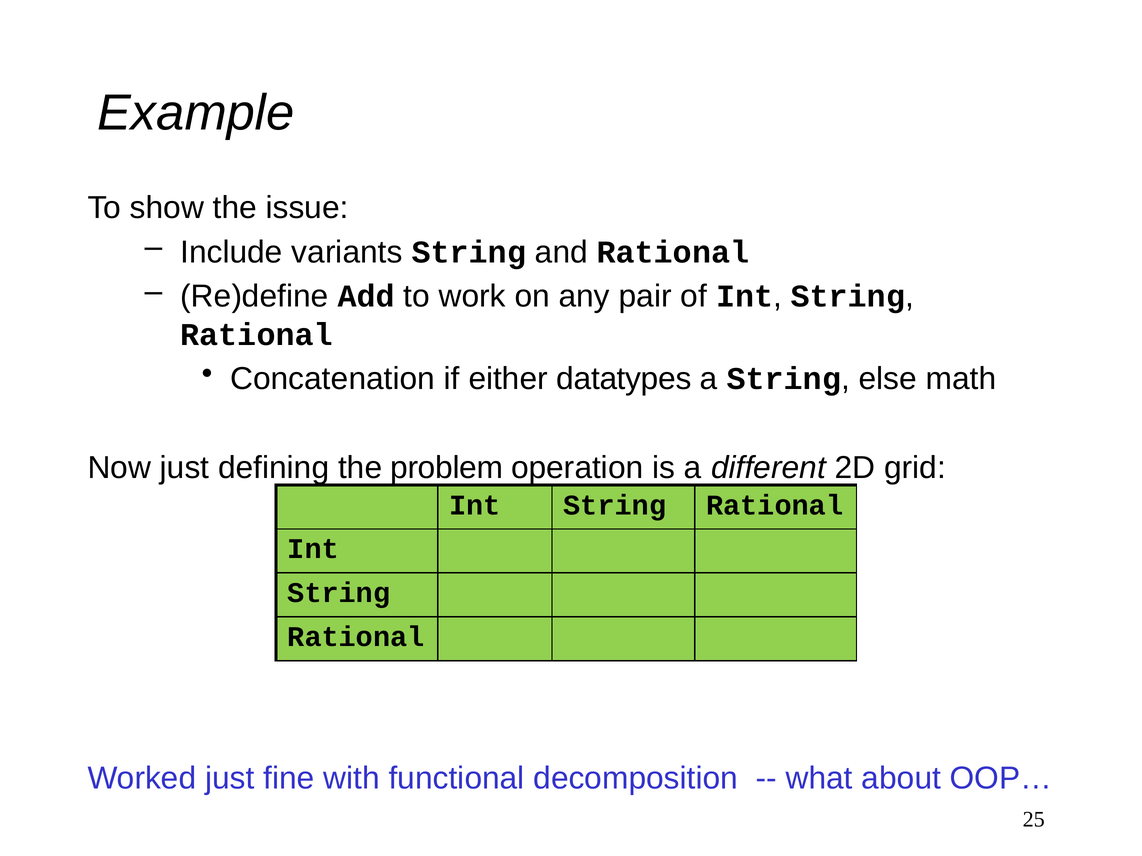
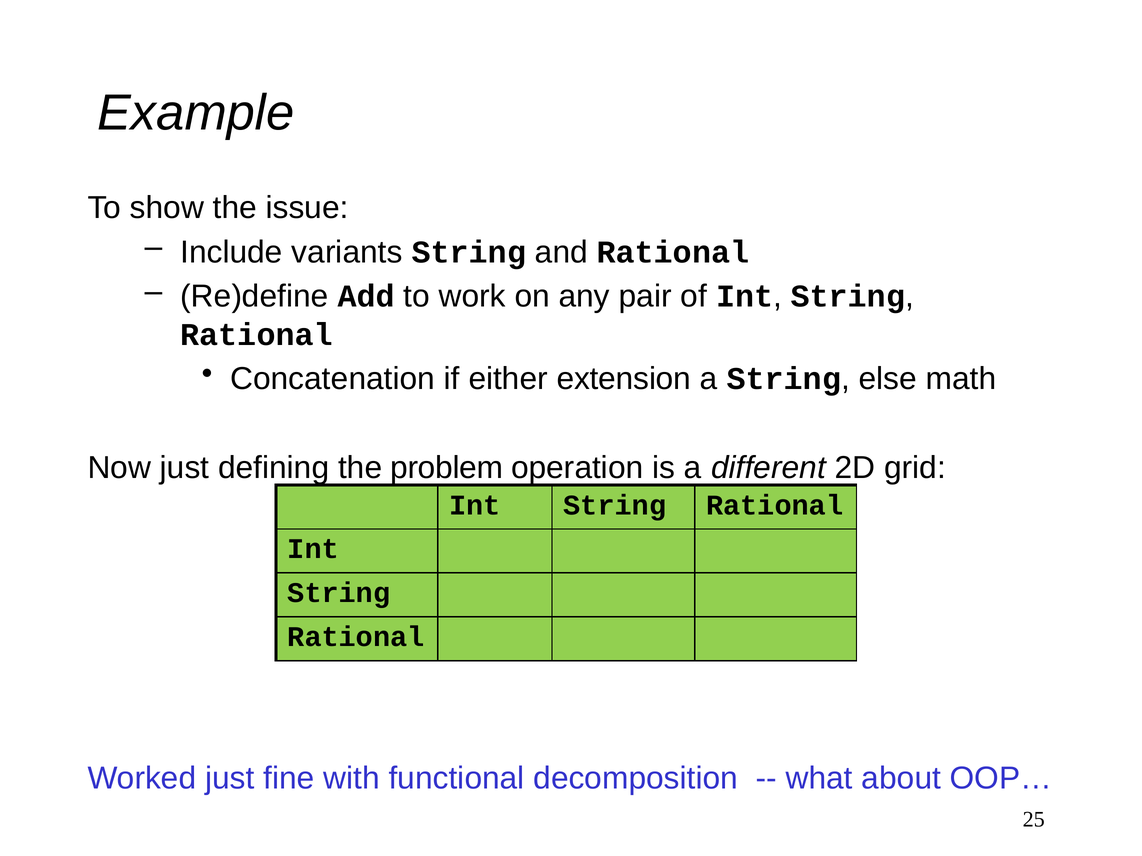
datatypes: datatypes -> extension
